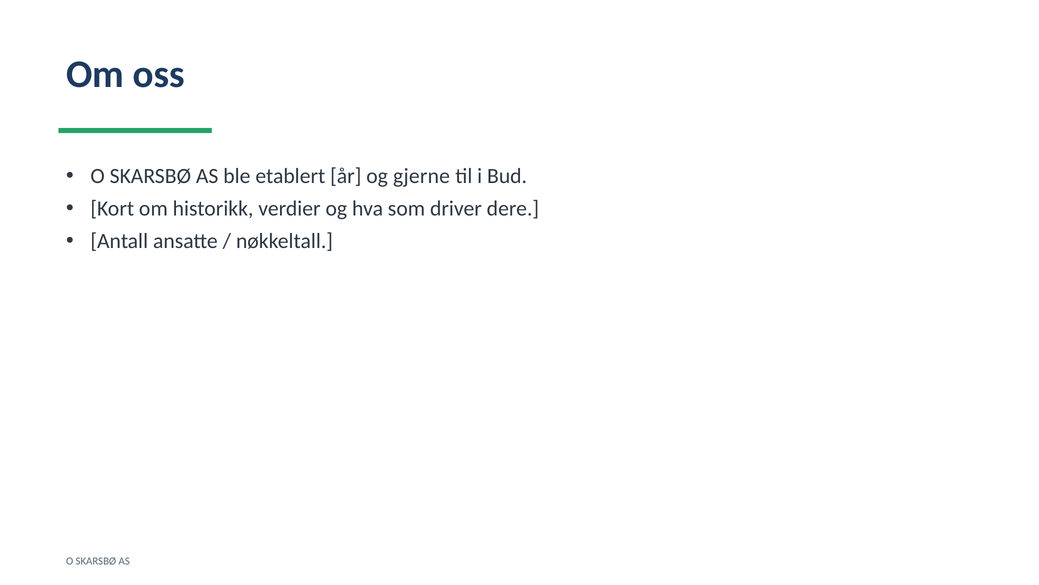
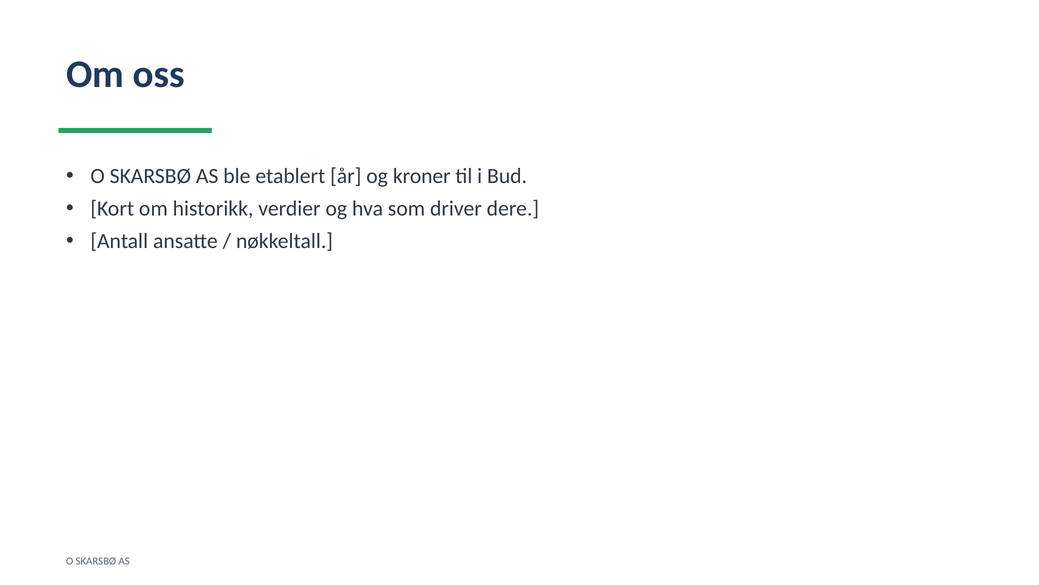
gjerne: gjerne -> kroner
